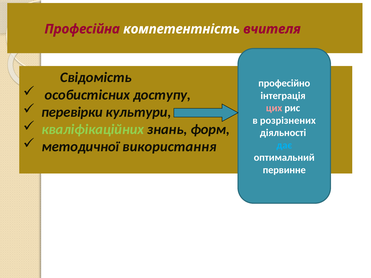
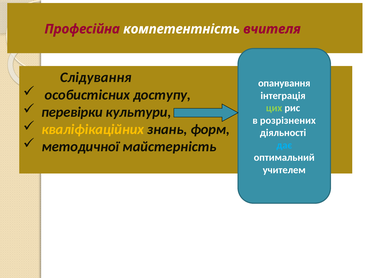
Свідомість: Свідомість -> Слідування
професійно: професійно -> опанування
цих colour: pink -> light green
кваліфікаційних colour: light green -> yellow
використання: використання -> майстерність
первинне: первинне -> учителем
